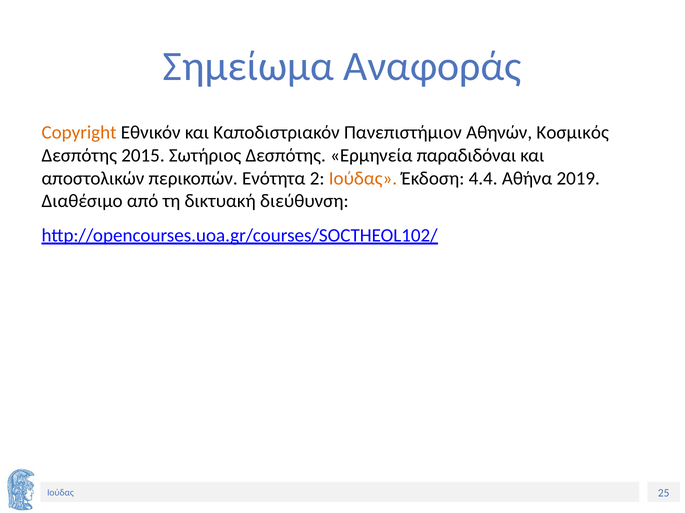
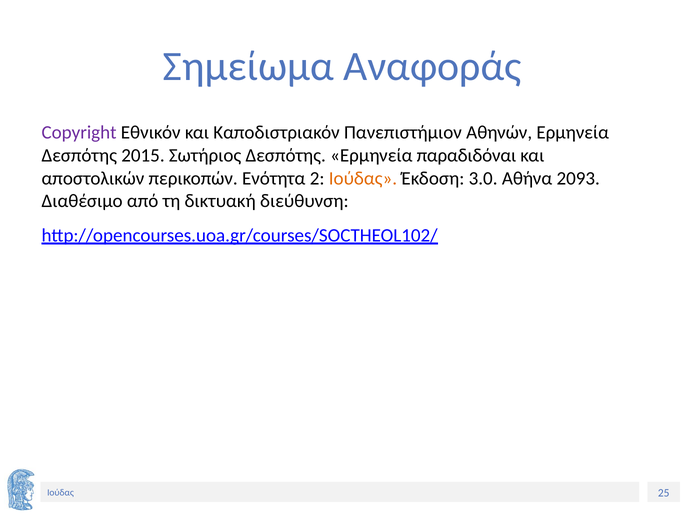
Copyright colour: orange -> purple
Αθηνών Κοσμικός: Κοσμικός -> Ερμηνεία
4.4: 4.4 -> 3.0
2019: 2019 -> 2093
